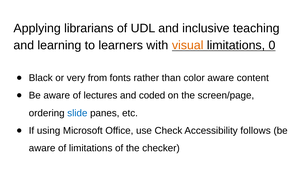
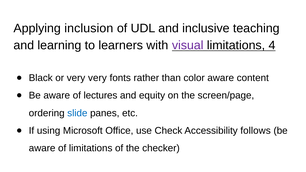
librarians: librarians -> inclusion
visual colour: orange -> purple
0: 0 -> 4
very from: from -> very
coded: coded -> equity
